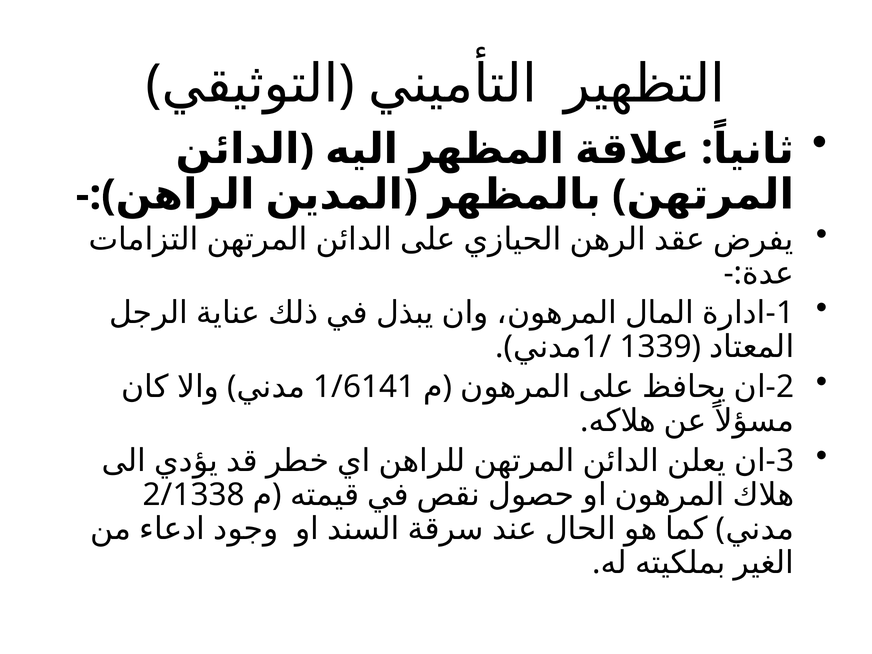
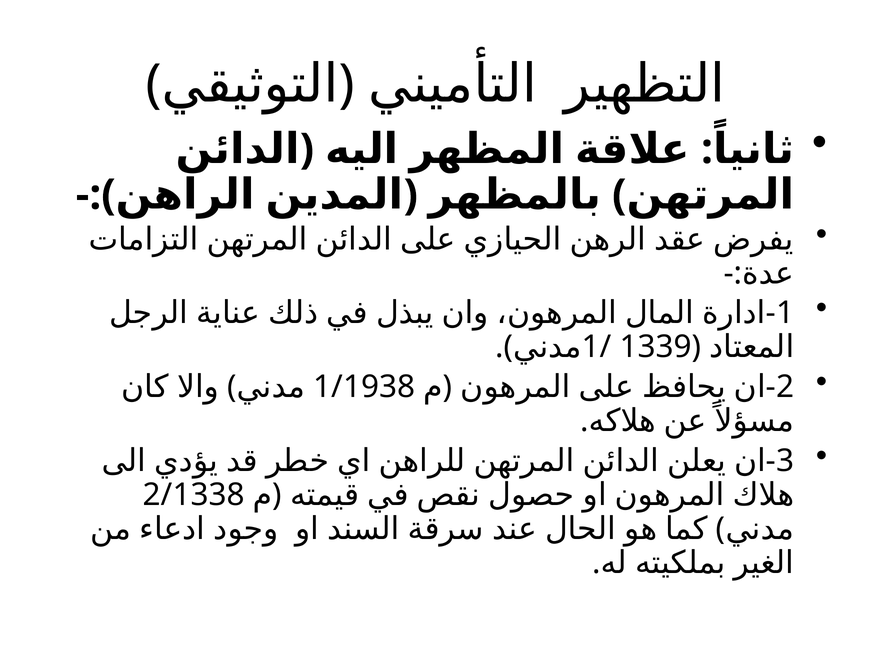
1/6141: 1/6141 -> 1/1938
